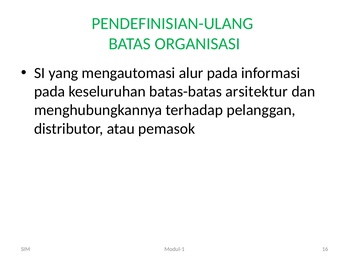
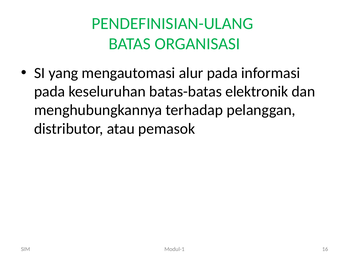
arsitektur: arsitektur -> elektronik
